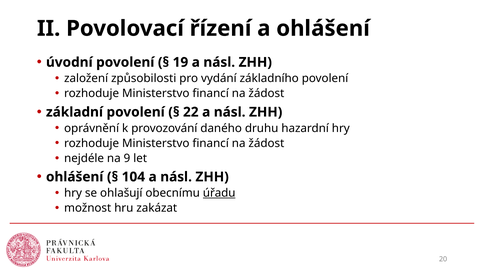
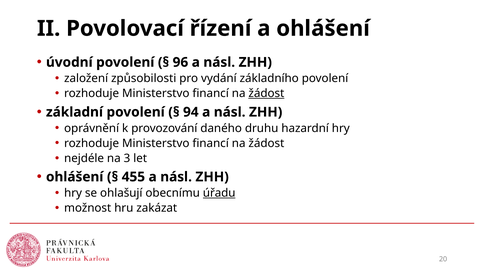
19: 19 -> 96
žádost at (266, 94) underline: none -> present
22: 22 -> 94
9: 9 -> 3
104: 104 -> 455
